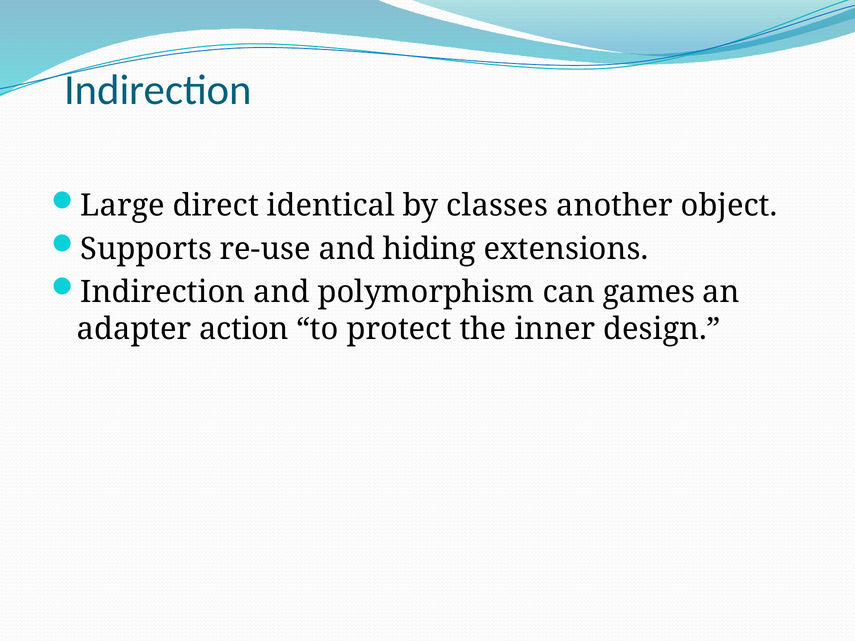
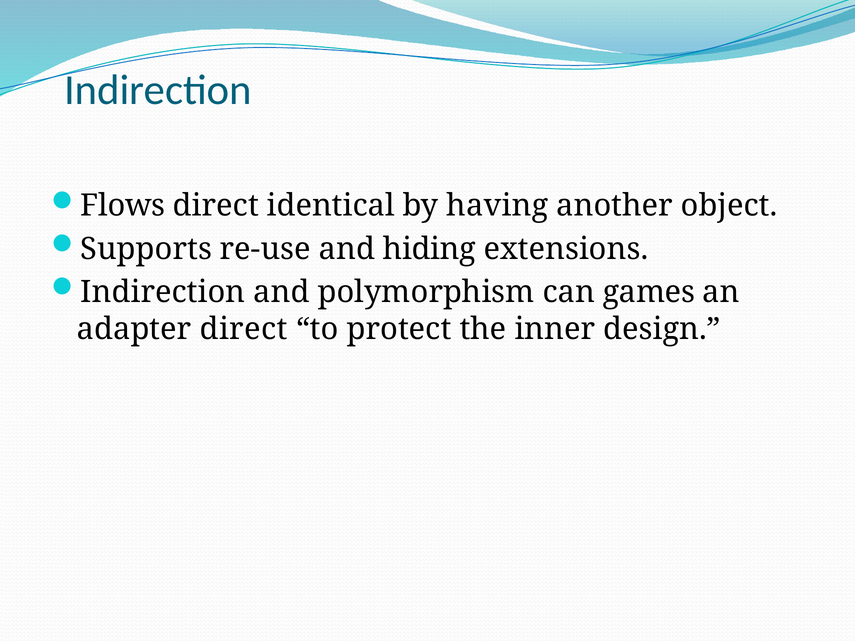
Large: Large -> Flows
classes: classes -> having
adapter action: action -> direct
